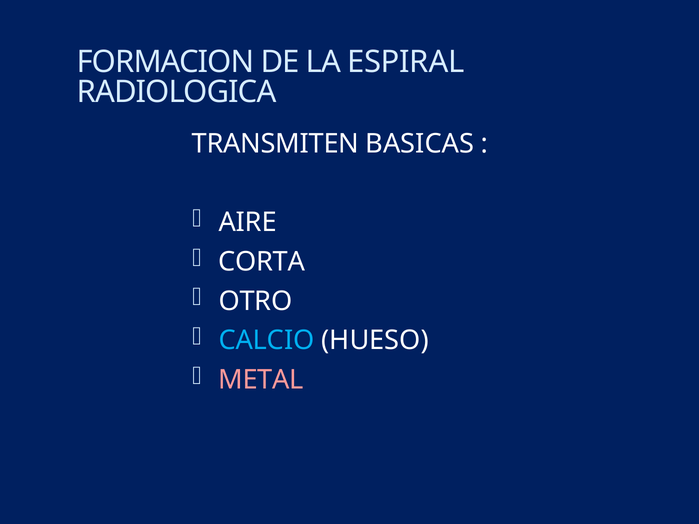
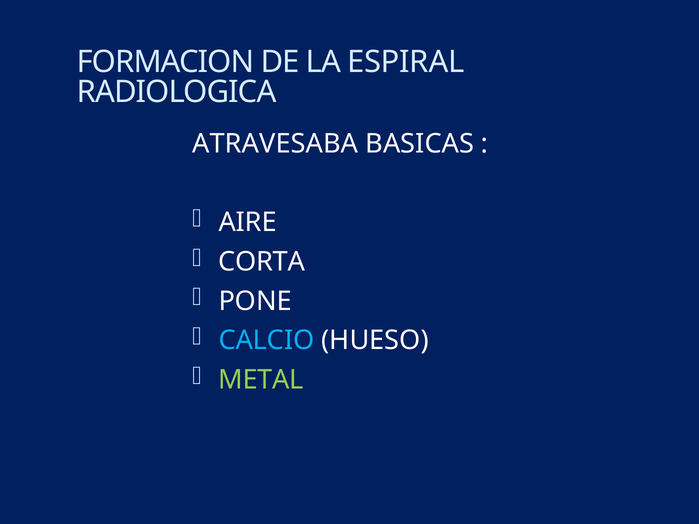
TRANSMITEN: TRANSMITEN -> ATRAVESABA
OTRO: OTRO -> PONE
METAL colour: pink -> light green
